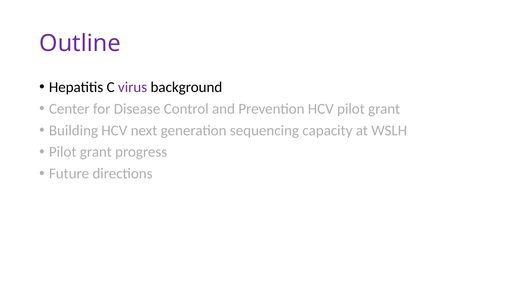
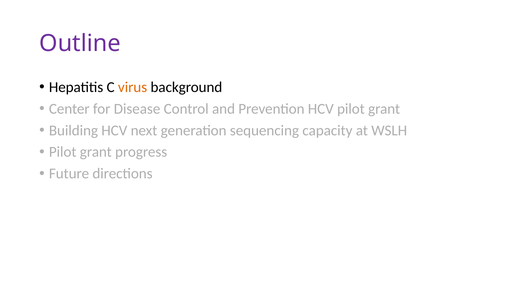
virus colour: purple -> orange
